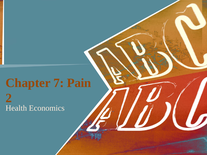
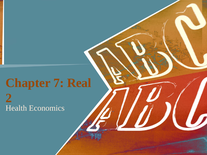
Pain: Pain -> Real
